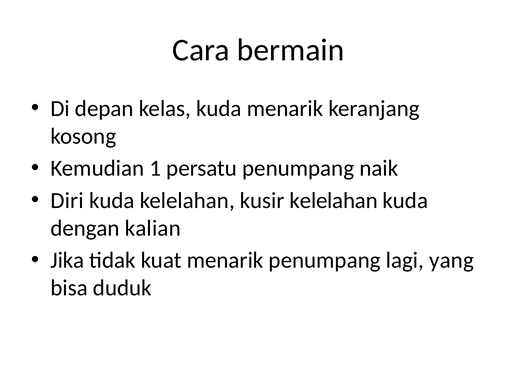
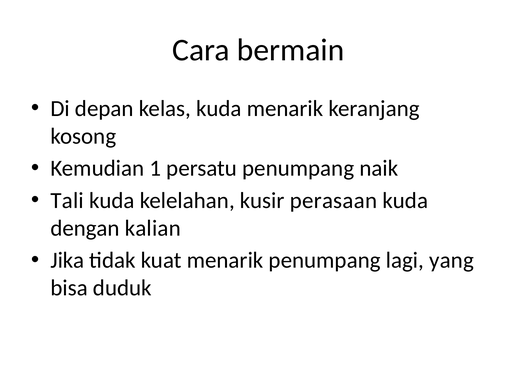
Diri: Diri -> Tali
kusir kelelahan: kelelahan -> perasaan
